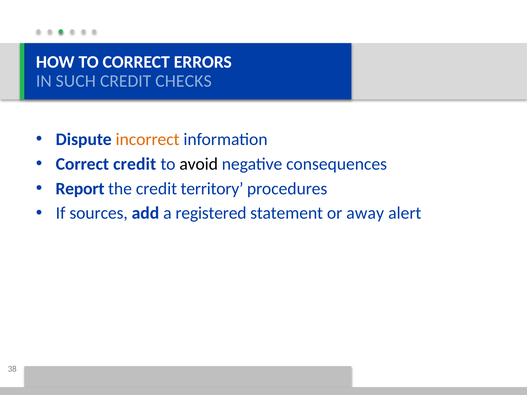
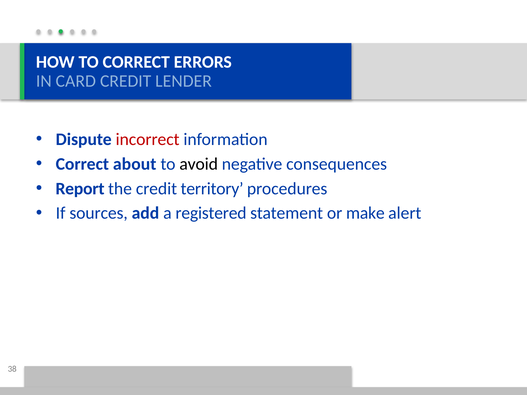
SUCH: SUCH -> CARD
CHECKS: CHECKS -> LENDER
incorrect colour: orange -> red
Correct credit: credit -> about
away: away -> make
